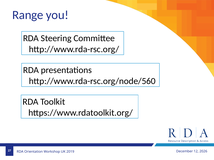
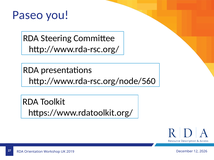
Range: Range -> Paseo
